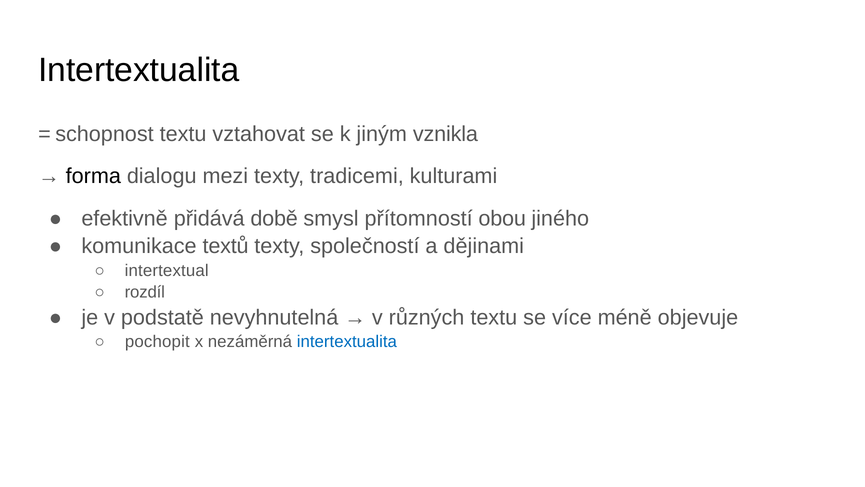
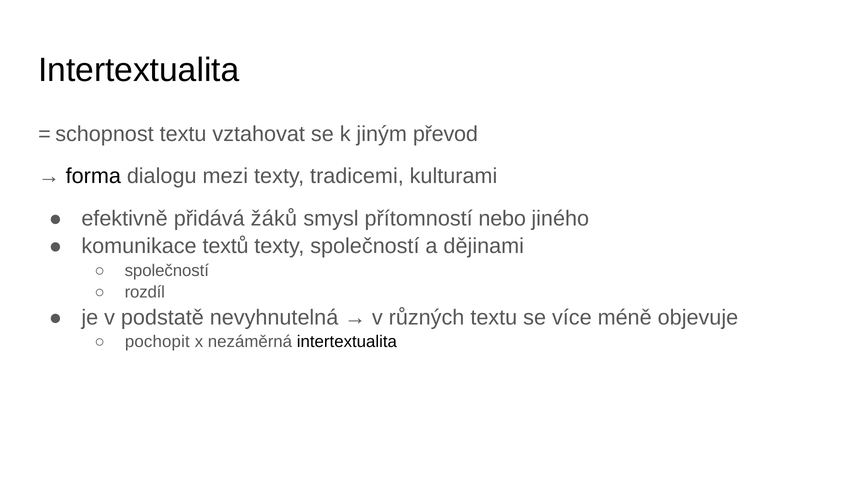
vznikla: vznikla -> převod
době: době -> žáků
obou: obou -> nebo
intertextual at (167, 270): intertextual -> společností
intertextualita at (347, 342) colour: blue -> black
